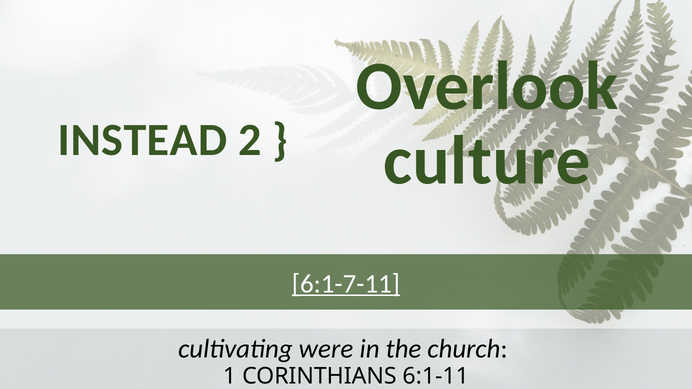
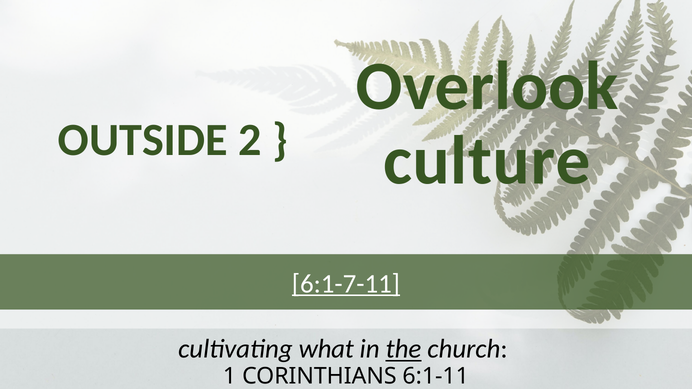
INSTEAD: INSTEAD -> OUTSIDE
were: were -> what
the underline: none -> present
